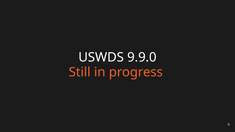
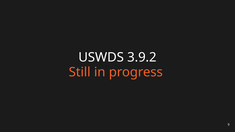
9.9.0: 9.9.0 -> 3.9.2
